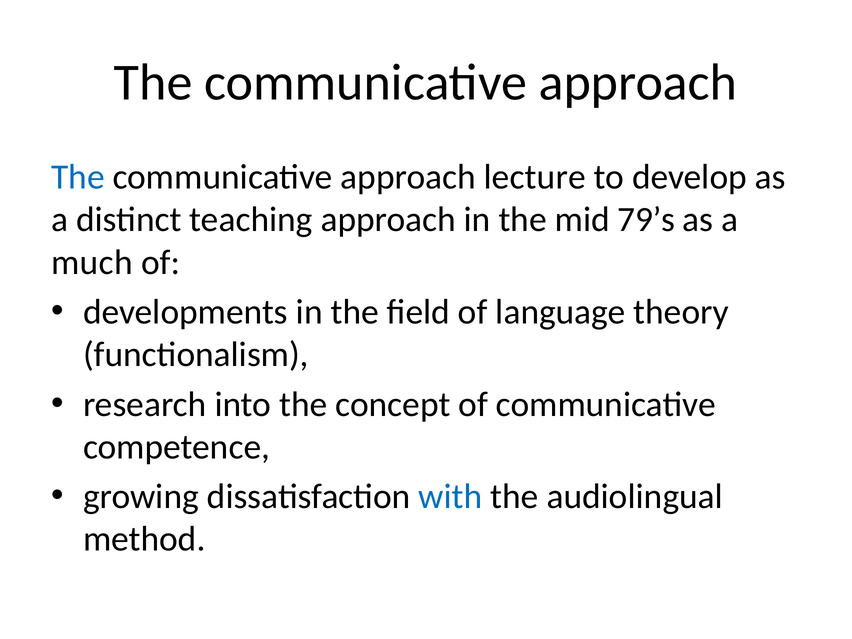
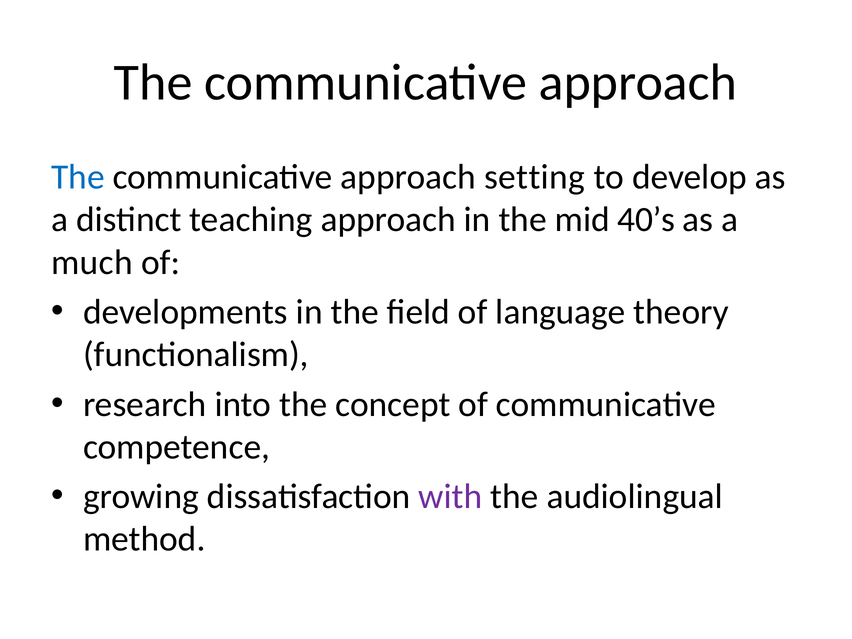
lecture: lecture -> setting
79’s: 79’s -> 40’s
with colour: blue -> purple
